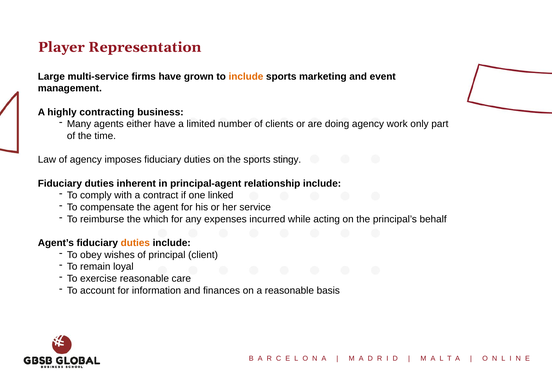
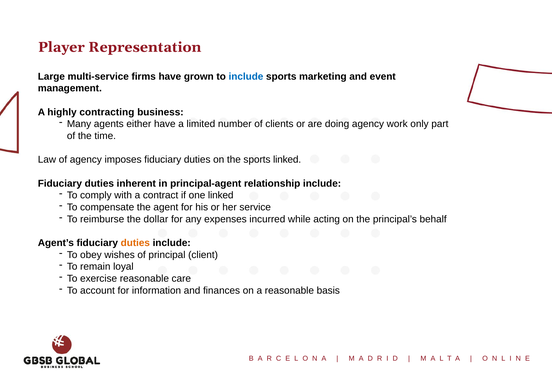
include at (246, 76) colour: orange -> blue
sports stingy: stingy -> linked
which: which -> dollar
